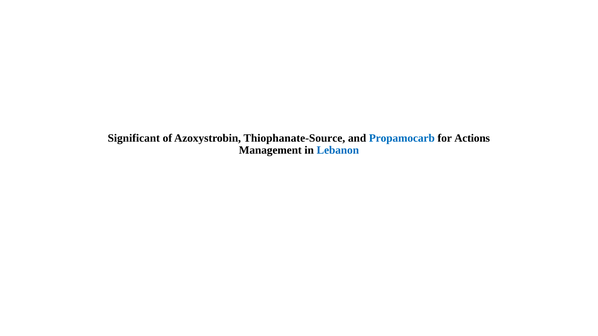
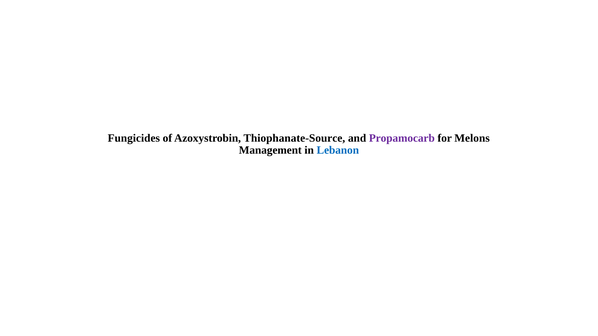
Significant: Significant -> Fungicides
Propamocarb colour: blue -> purple
Actions: Actions -> Melons
